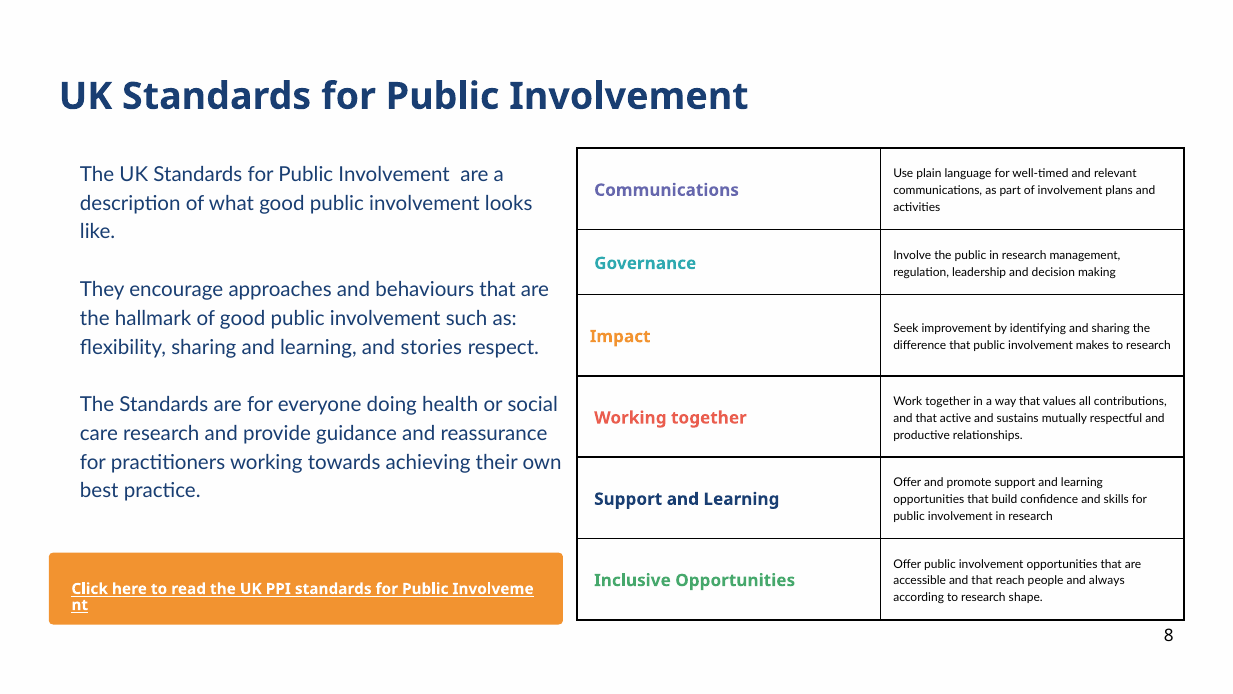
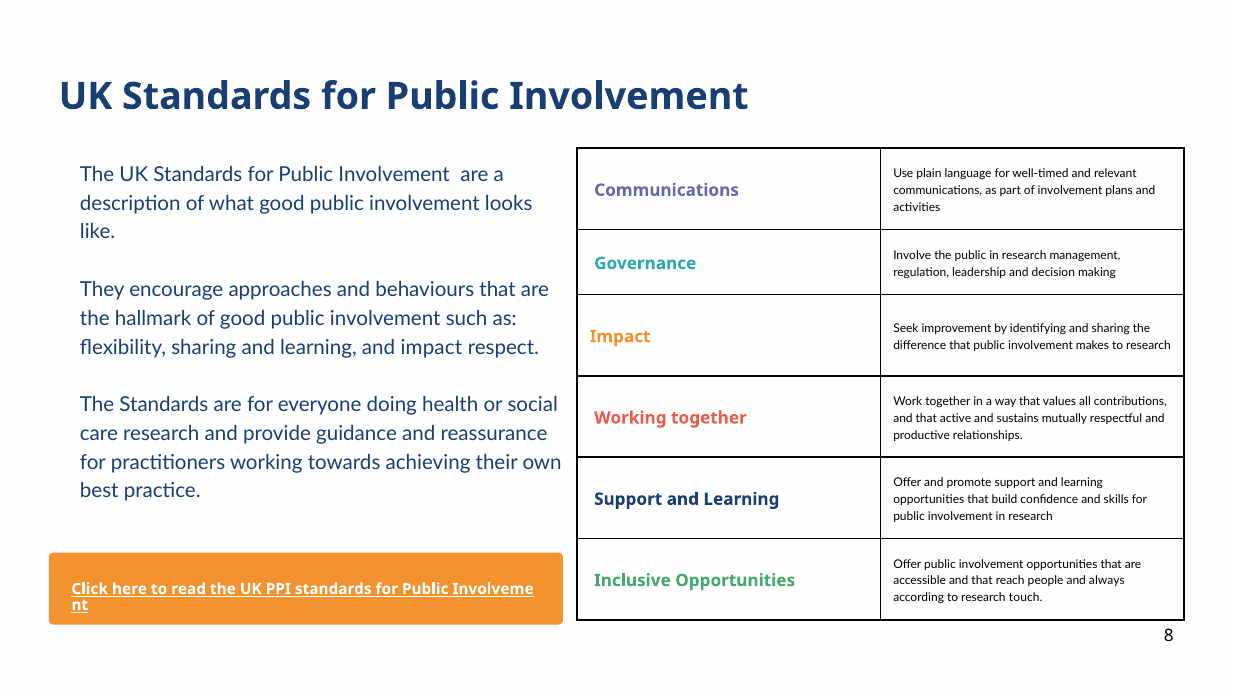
and stories: stories -> impact
shape: shape -> touch
